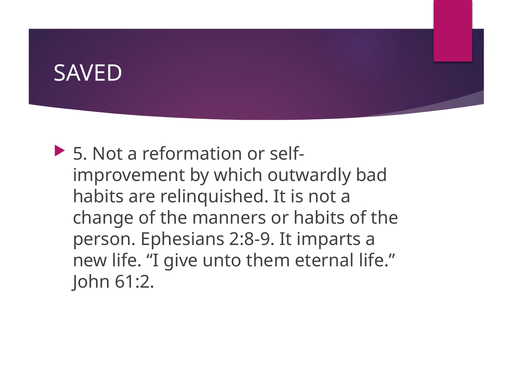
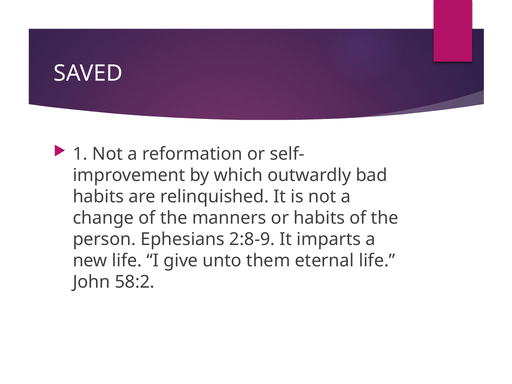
5: 5 -> 1
61:2: 61:2 -> 58:2
